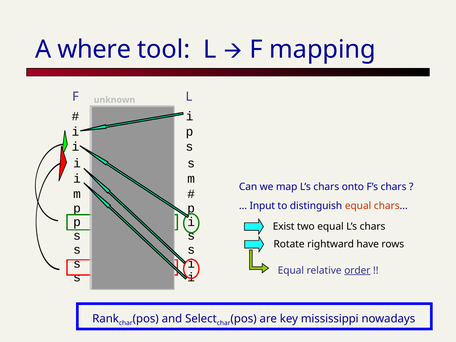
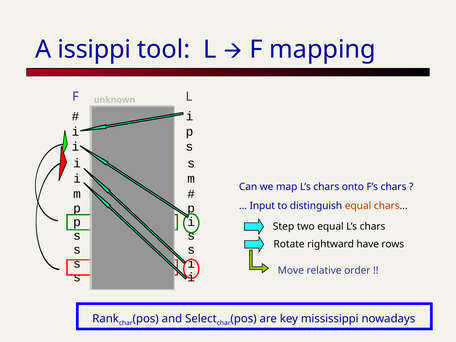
where: where -> issippi
Exist: Exist -> Step
Equal at (291, 270): Equal -> Move
order underline: present -> none
